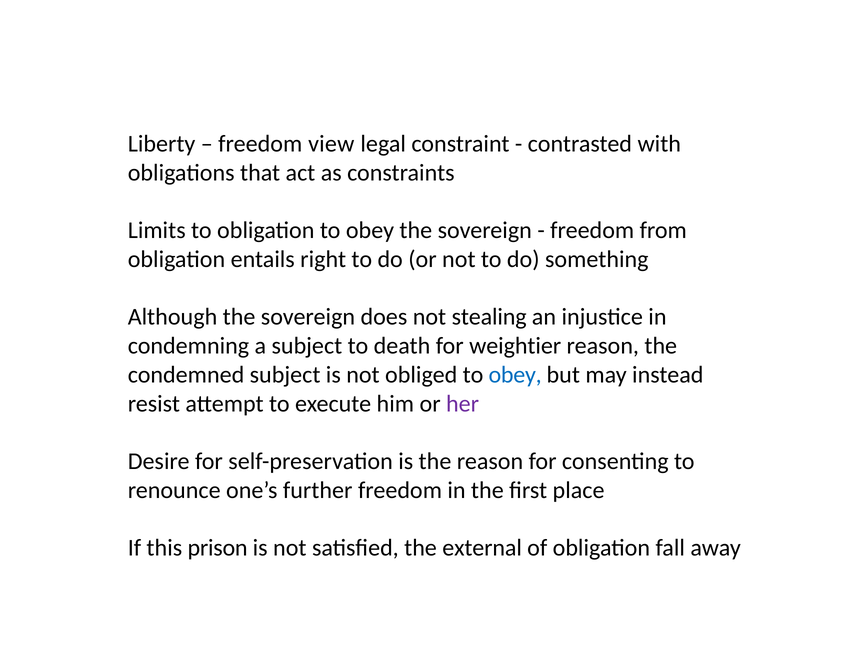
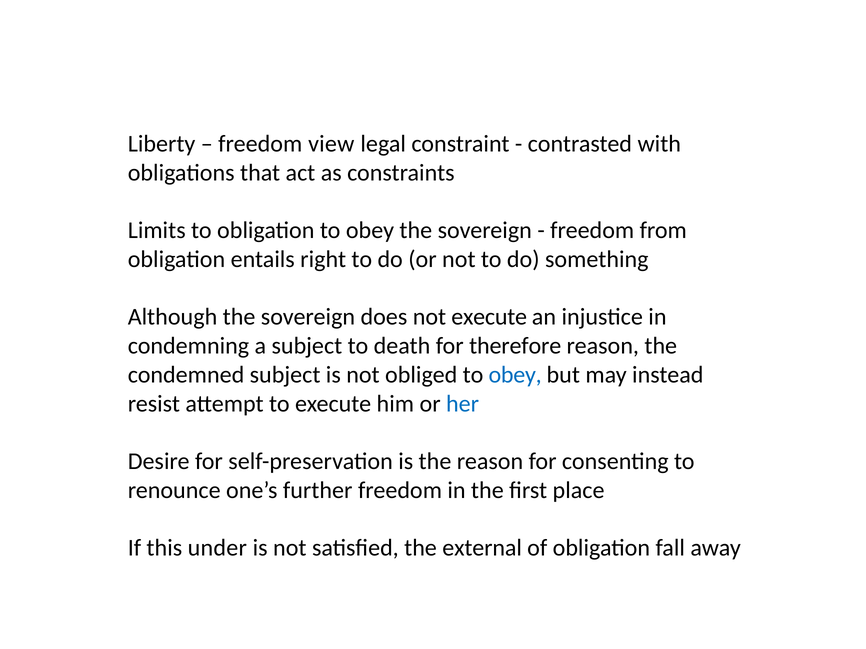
not stealing: stealing -> execute
weightier: weightier -> therefore
her colour: purple -> blue
prison: prison -> under
